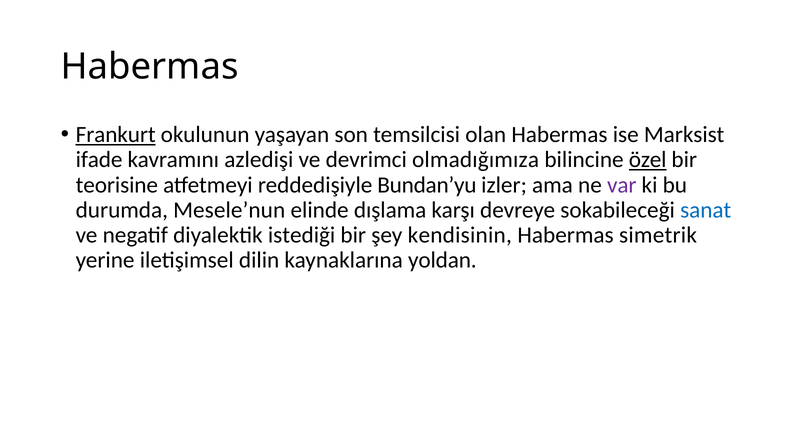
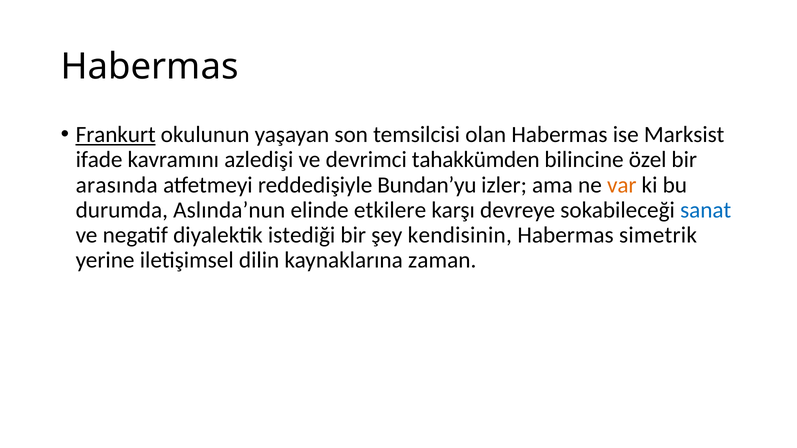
olmadığımıza: olmadığımıza -> tahakkümden
özel underline: present -> none
teorisine: teorisine -> arasında
var colour: purple -> orange
Mesele’nun: Mesele’nun -> Aslında’nun
dışlama: dışlama -> etkilere
yoldan: yoldan -> zaman
